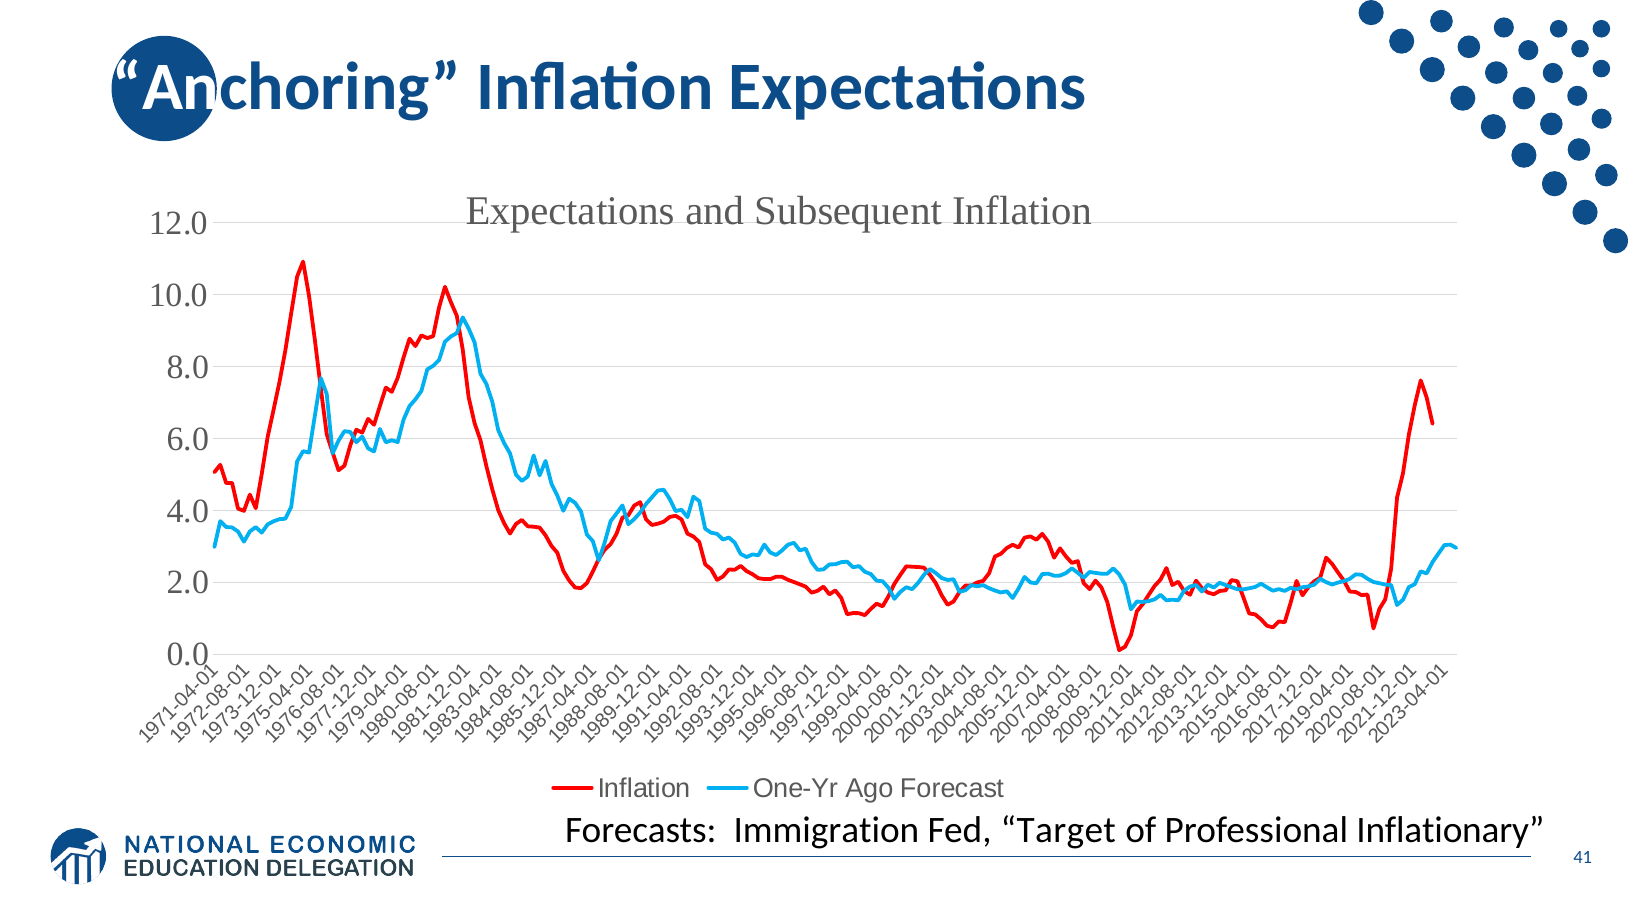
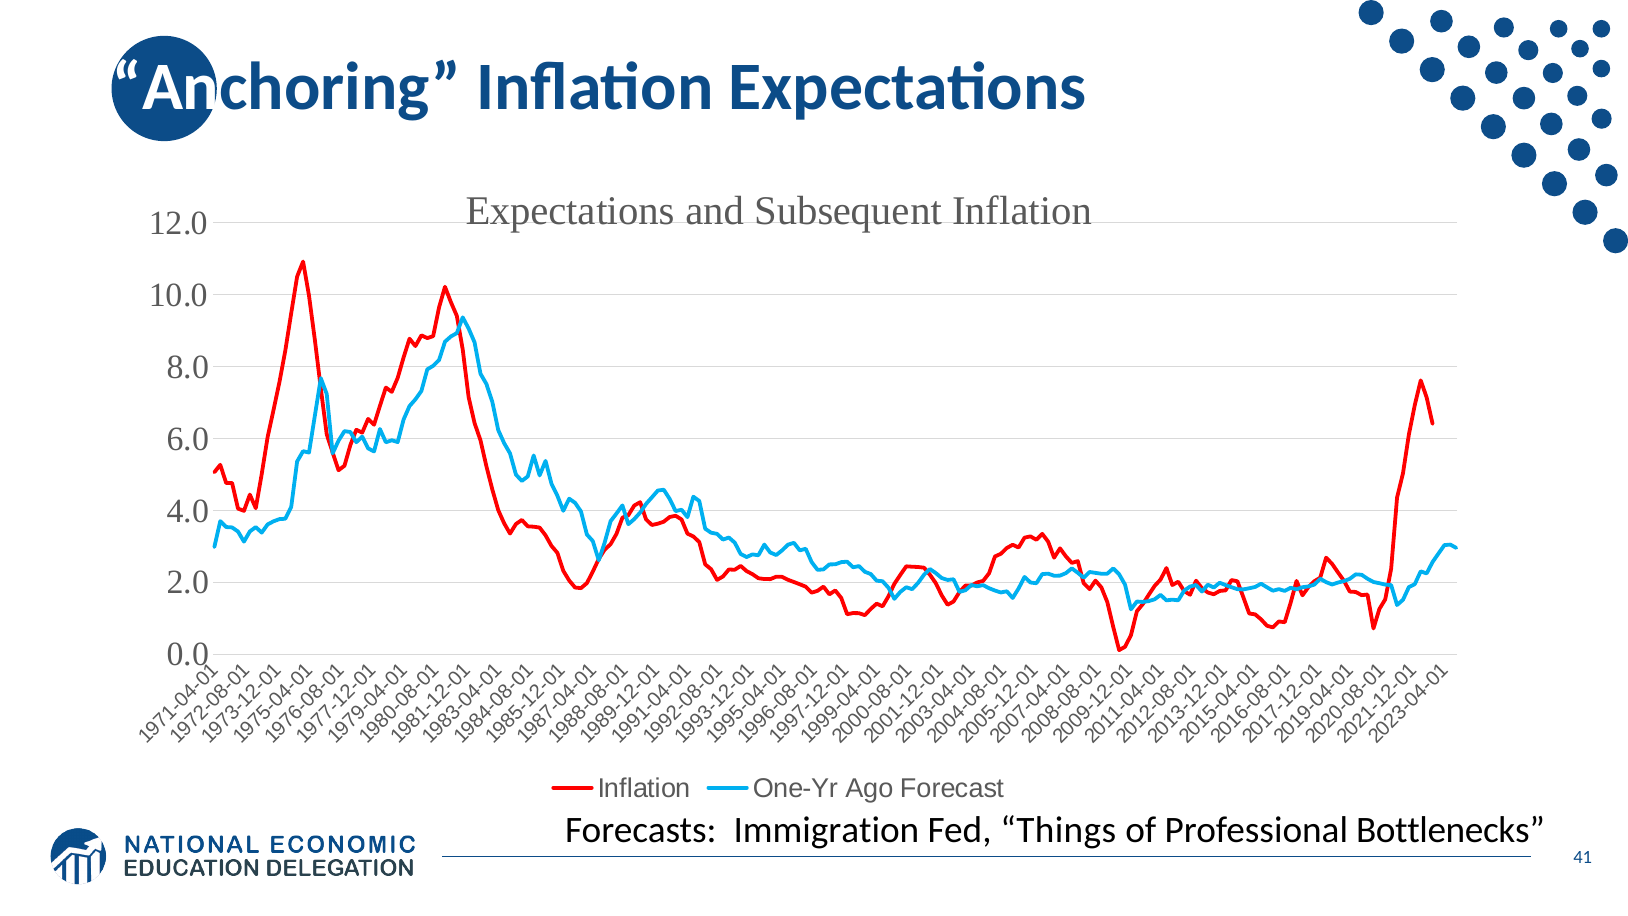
Target: Target -> Things
Inflationary: Inflationary -> Bottlenecks
